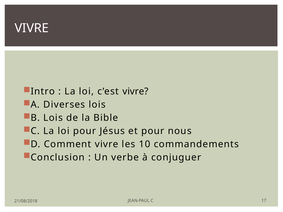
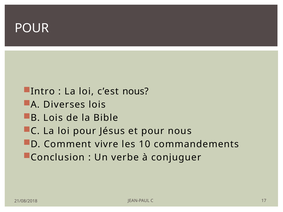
VIVRE at (32, 28): VIVRE -> POUR
c’est vivre: vivre -> nous
